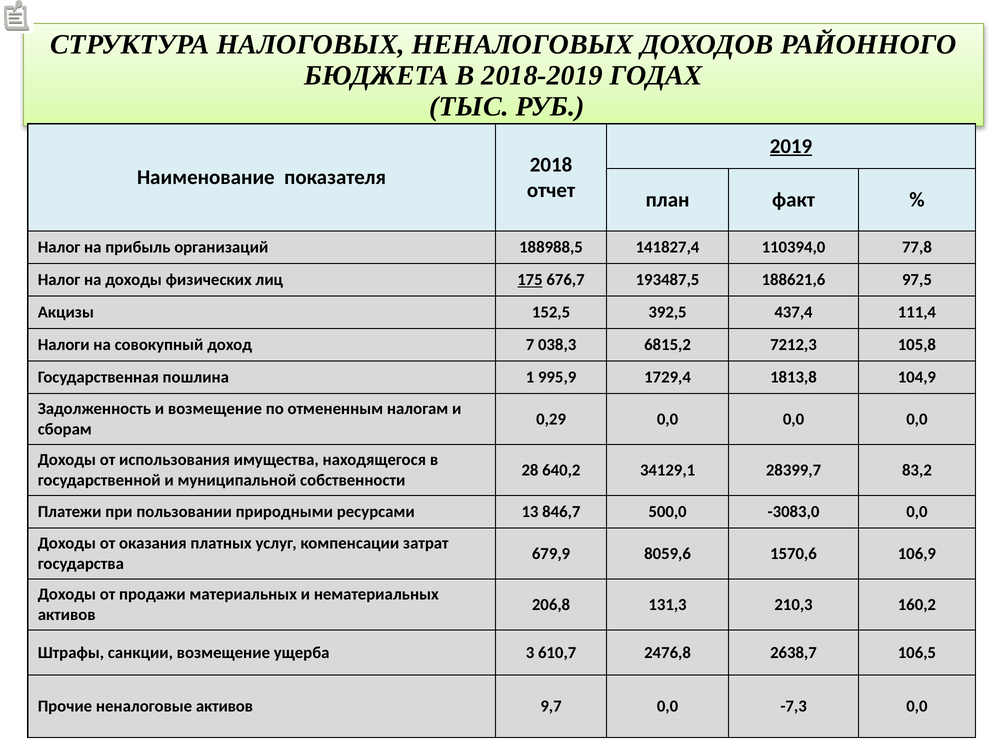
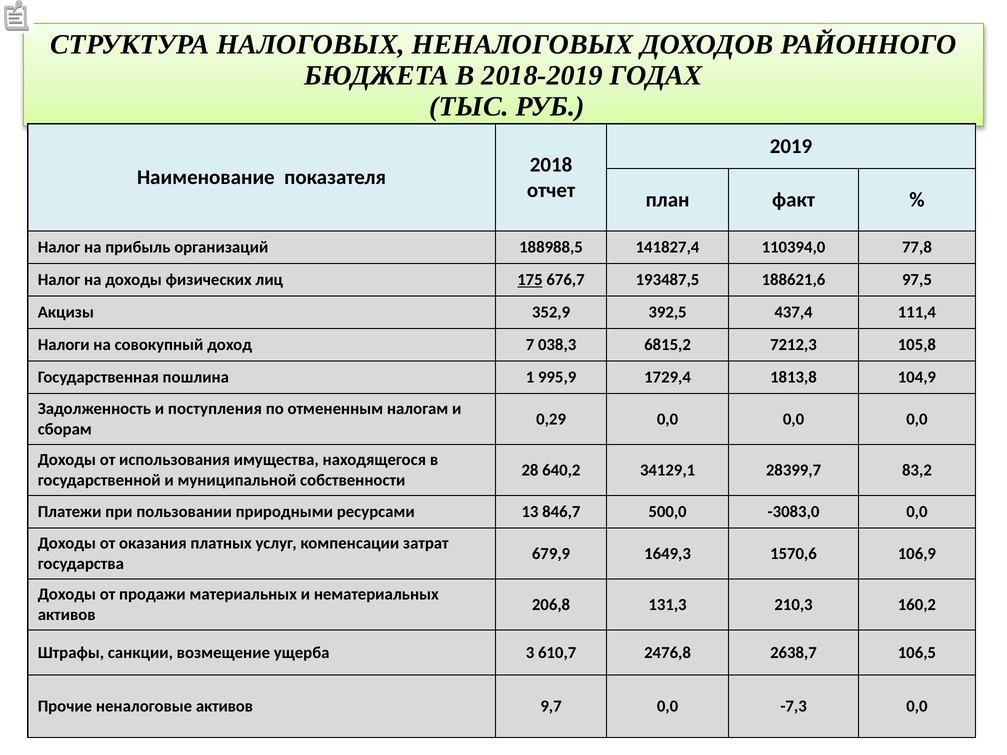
2019 underline: present -> none
152,5: 152,5 -> 352,9
и возмещение: возмещение -> поступления
8059,6: 8059,6 -> 1649,3
